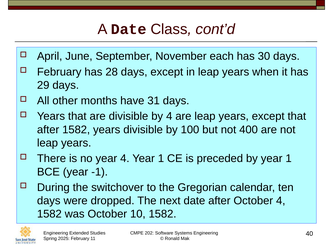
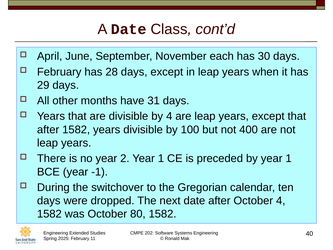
year 4: 4 -> 2
10: 10 -> 80
